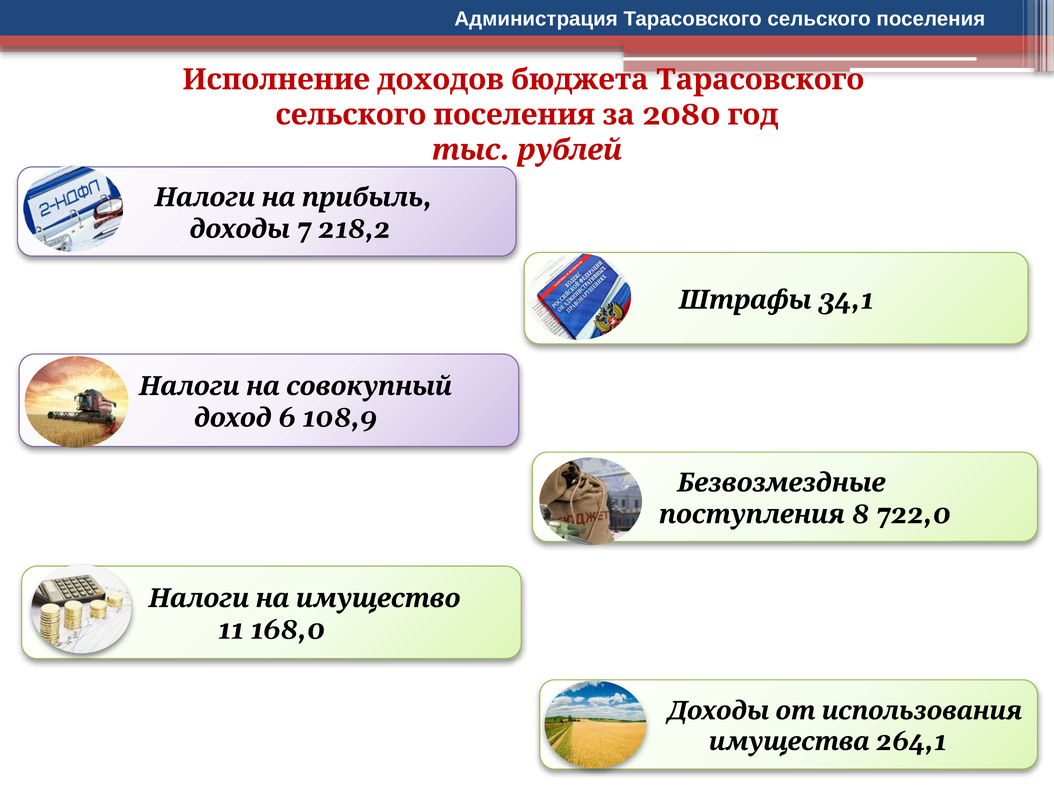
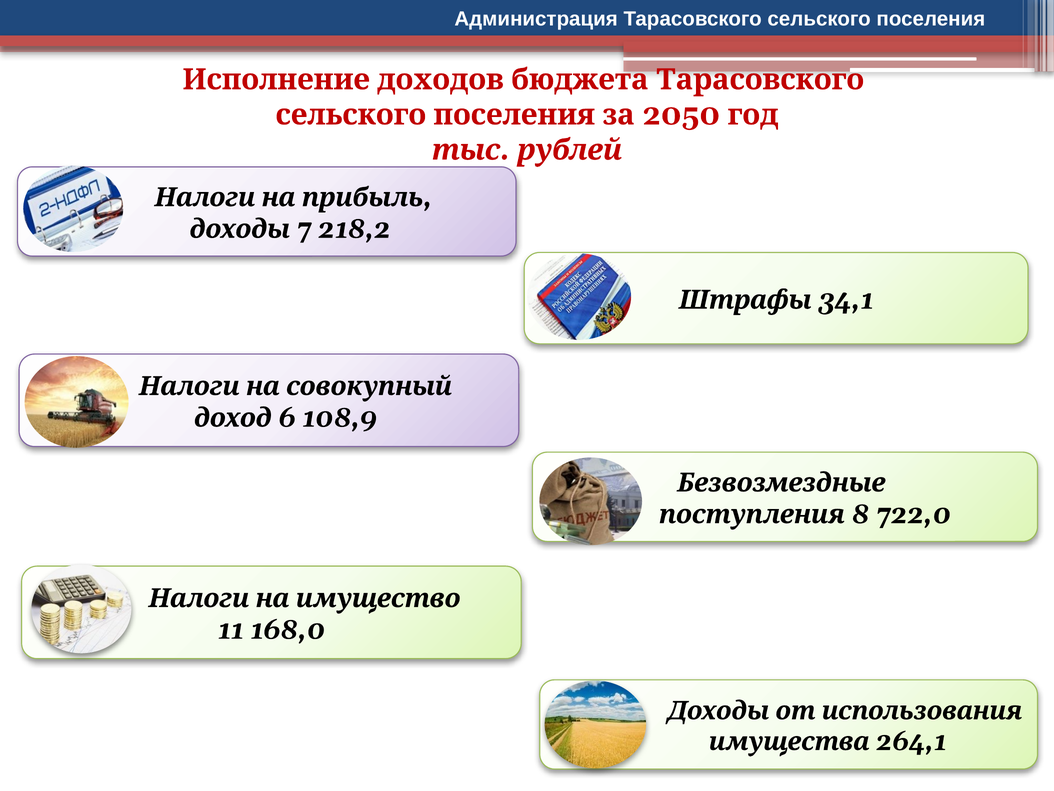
2080: 2080 -> 2050
